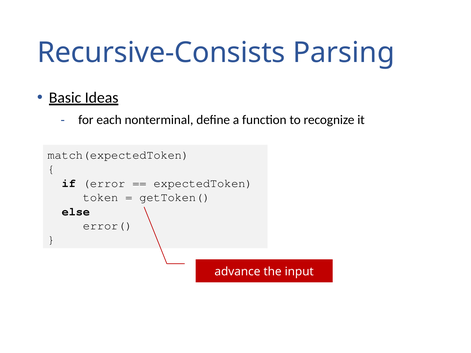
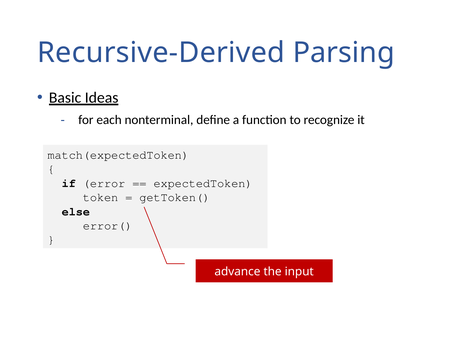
Recursive-Consists: Recursive-Consists -> Recursive-Derived
